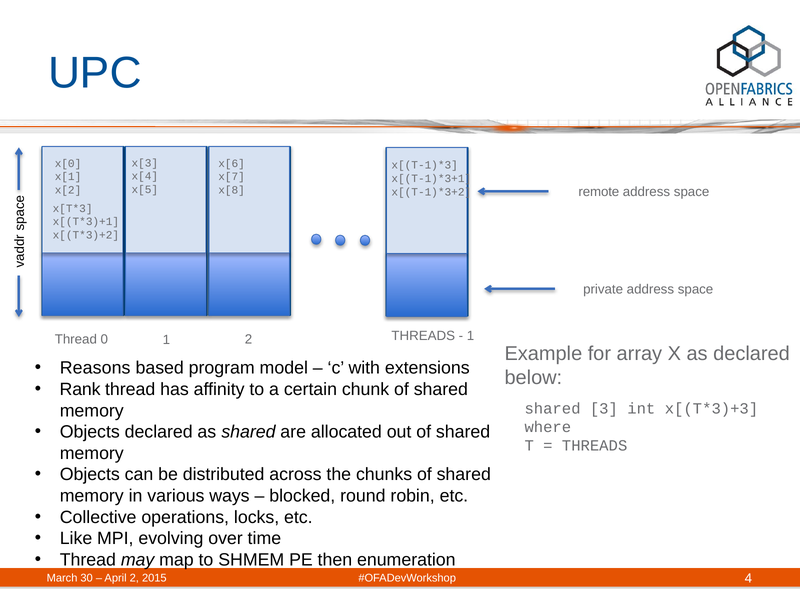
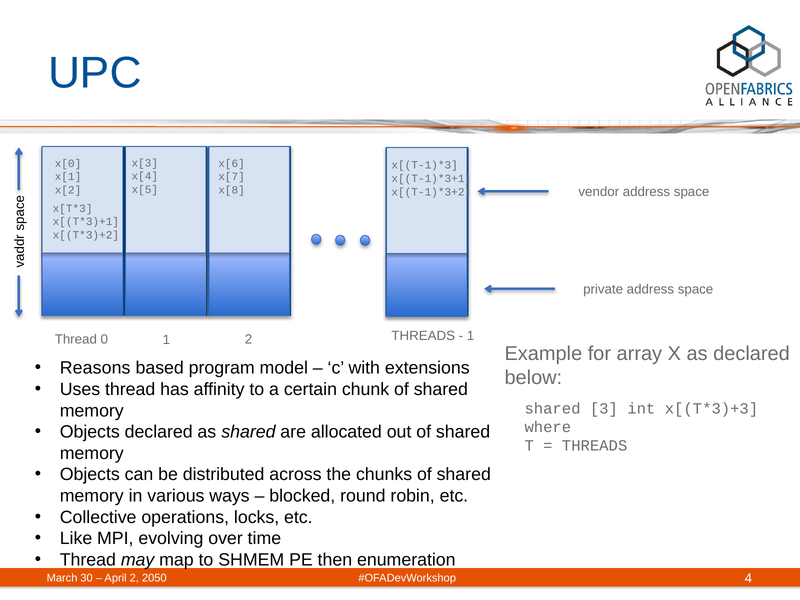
remote: remote -> vendor
Rank: Rank -> Uses
2015: 2015 -> 2050
